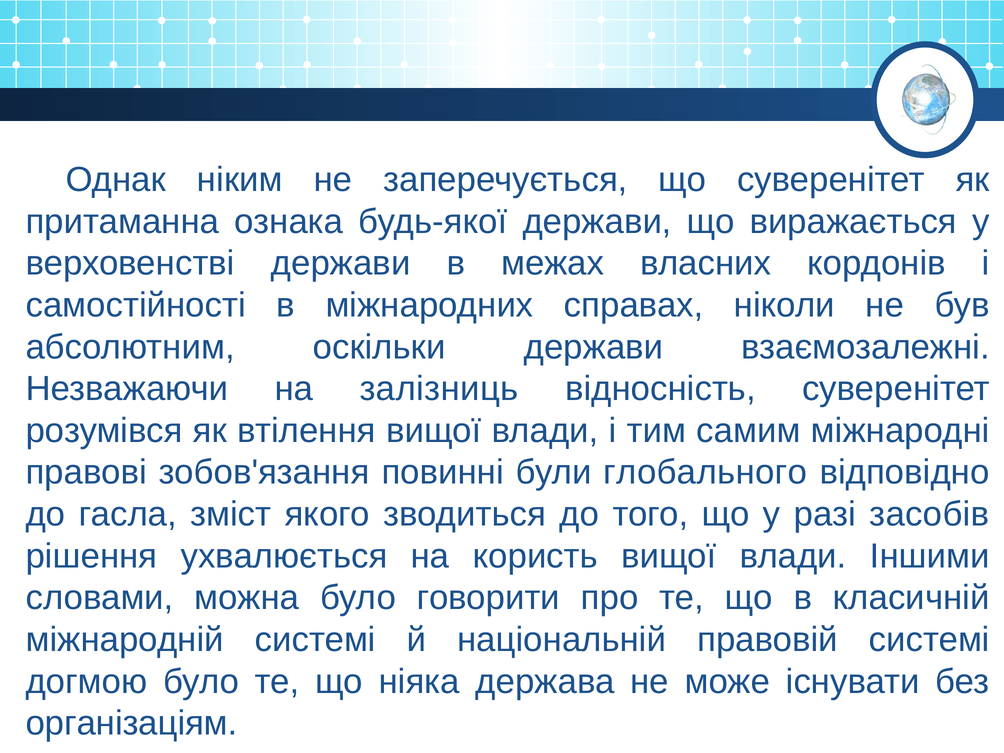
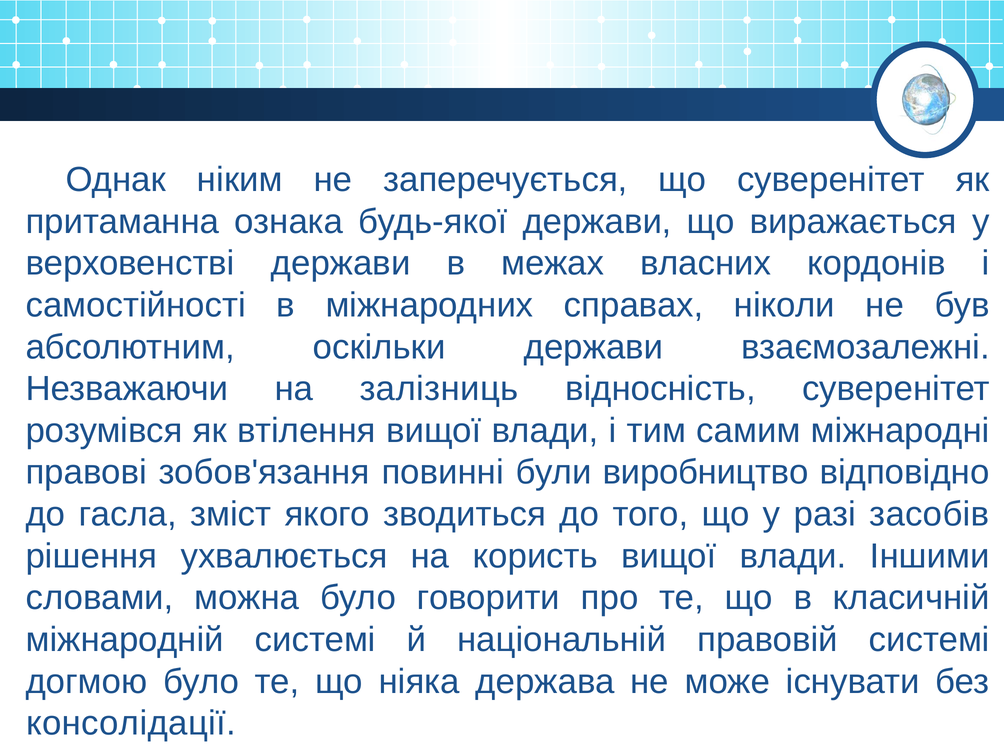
глобального: глобального -> виробництво
організаціям: організаціям -> консолідації
